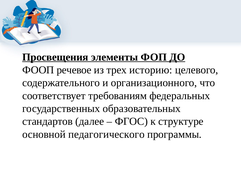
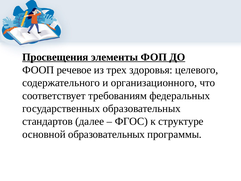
историю: историю -> здоровья
основной педагогического: педагогического -> образовательных
